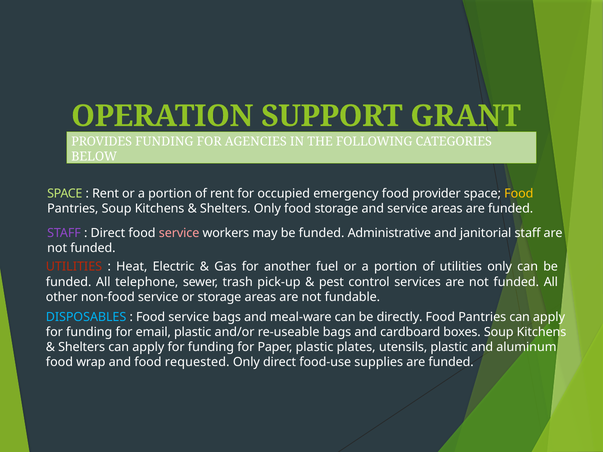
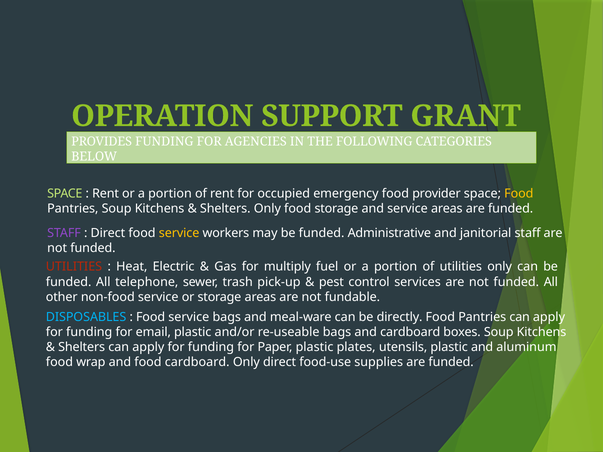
service at (179, 233) colour: pink -> yellow
another: another -> multiply
food requested: requested -> cardboard
